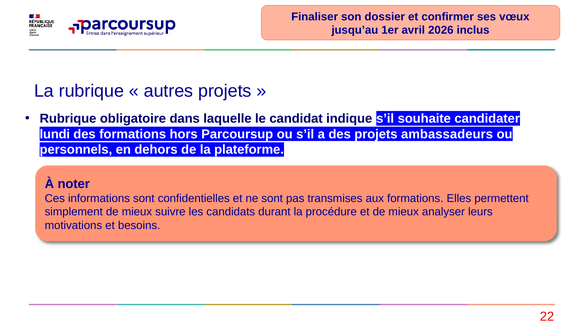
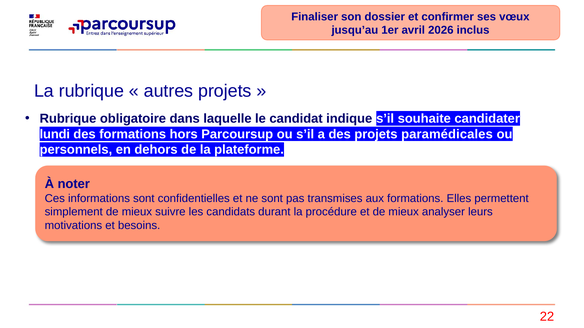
ambassadeurs: ambassadeurs -> paramédicales
